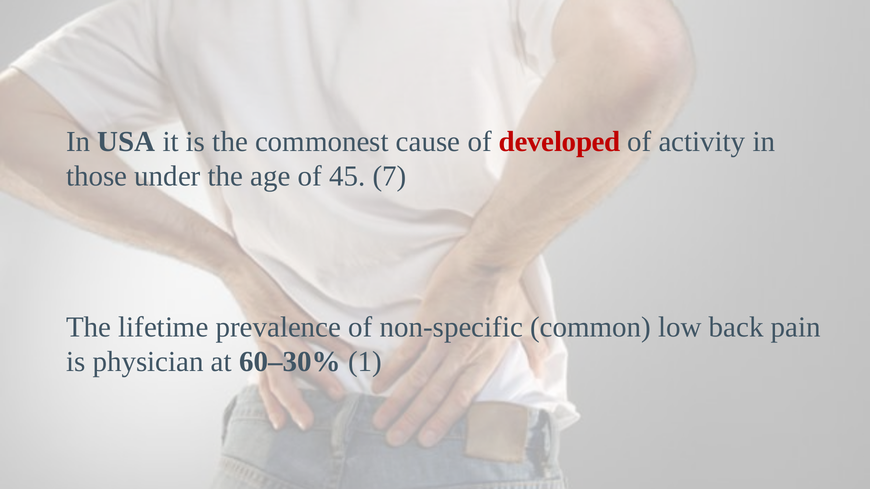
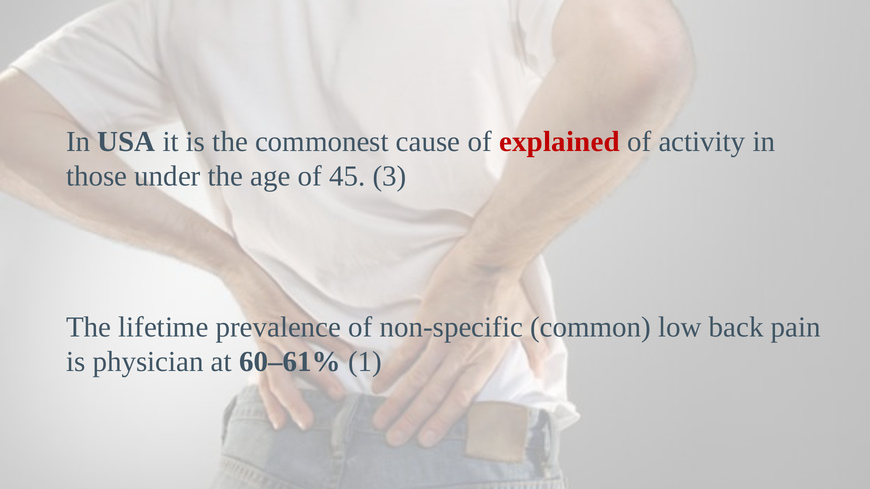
developed: developed -> explained
7: 7 -> 3
60–30%: 60–30% -> 60–61%
